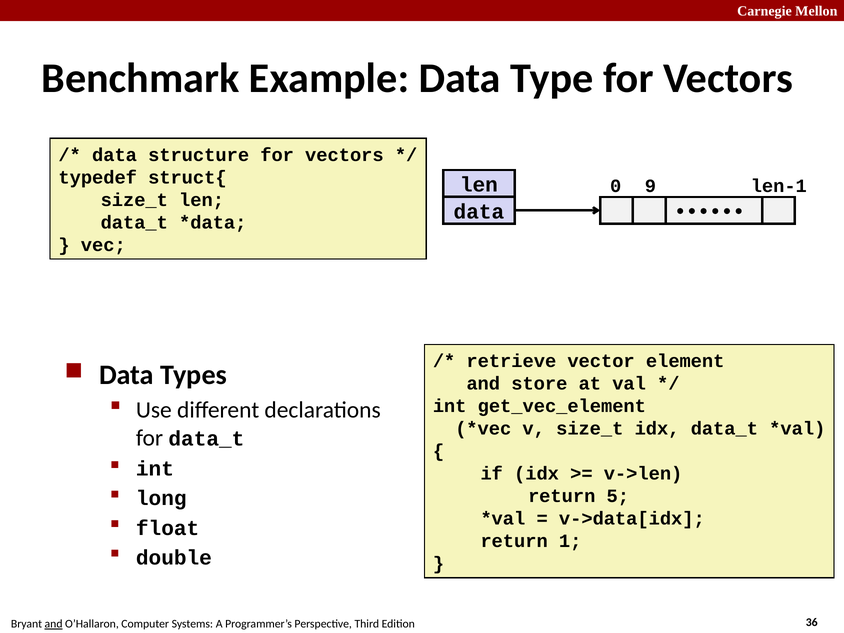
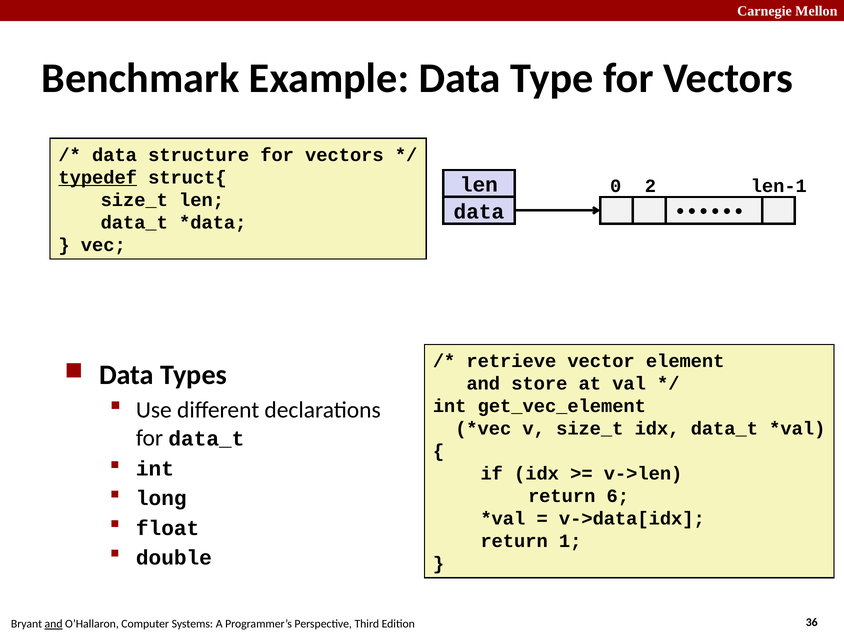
typedef underline: none -> present
9: 9 -> 2
5: 5 -> 6
